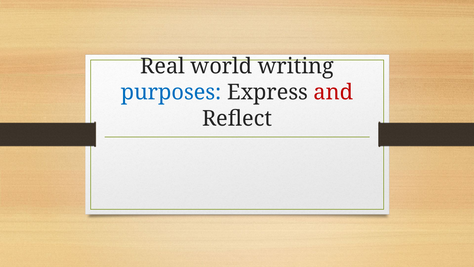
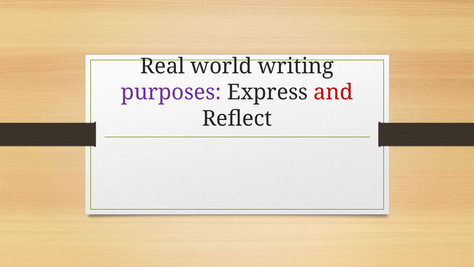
purposes colour: blue -> purple
